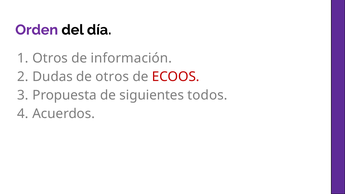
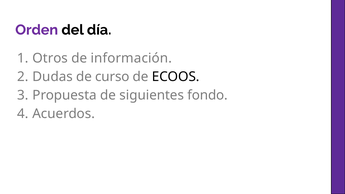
de otros: otros -> curso
ECOOS colour: red -> black
todos: todos -> fondo
